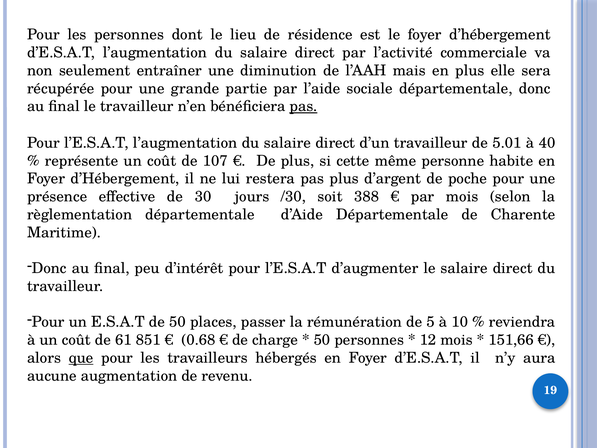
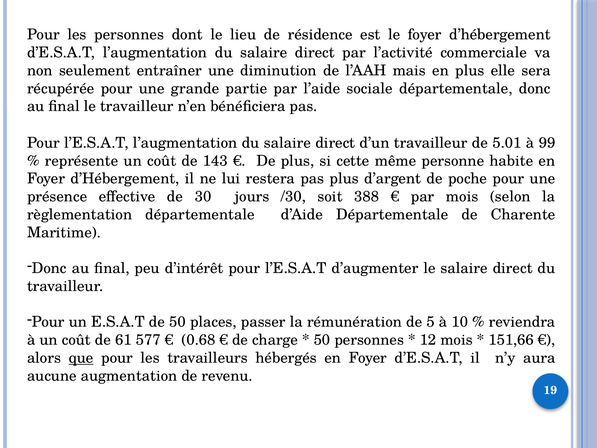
pas at (303, 106) underline: present -> none
40: 40 -> 99
107: 107 -> 143
851: 851 -> 577
